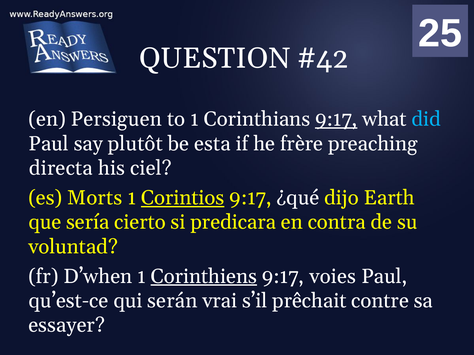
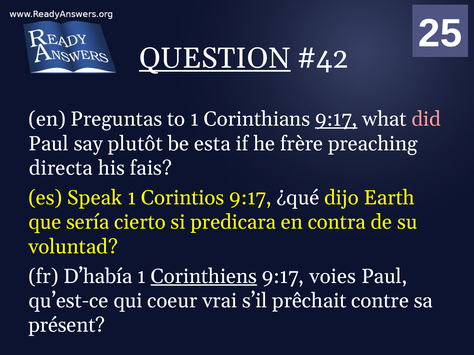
QUESTION underline: none -> present
Persiguen: Persiguen -> Preguntas
did colour: light blue -> pink
ciel: ciel -> fais
Morts: Morts -> Speak
Corintios underline: present -> none
D’when: D’when -> D’había
serán: serán -> coeur
essayer: essayer -> présent
